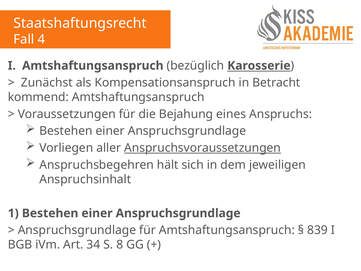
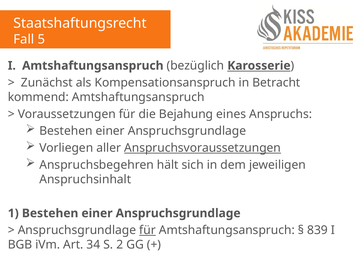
4: 4 -> 5
für at (147, 230) underline: none -> present
8: 8 -> 2
